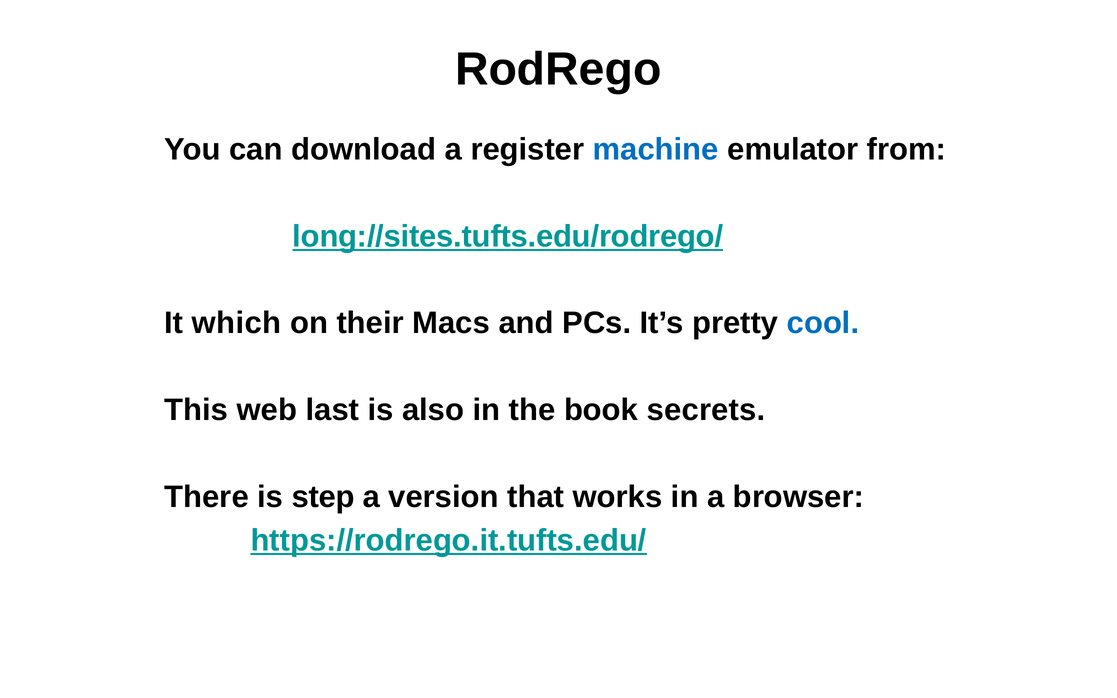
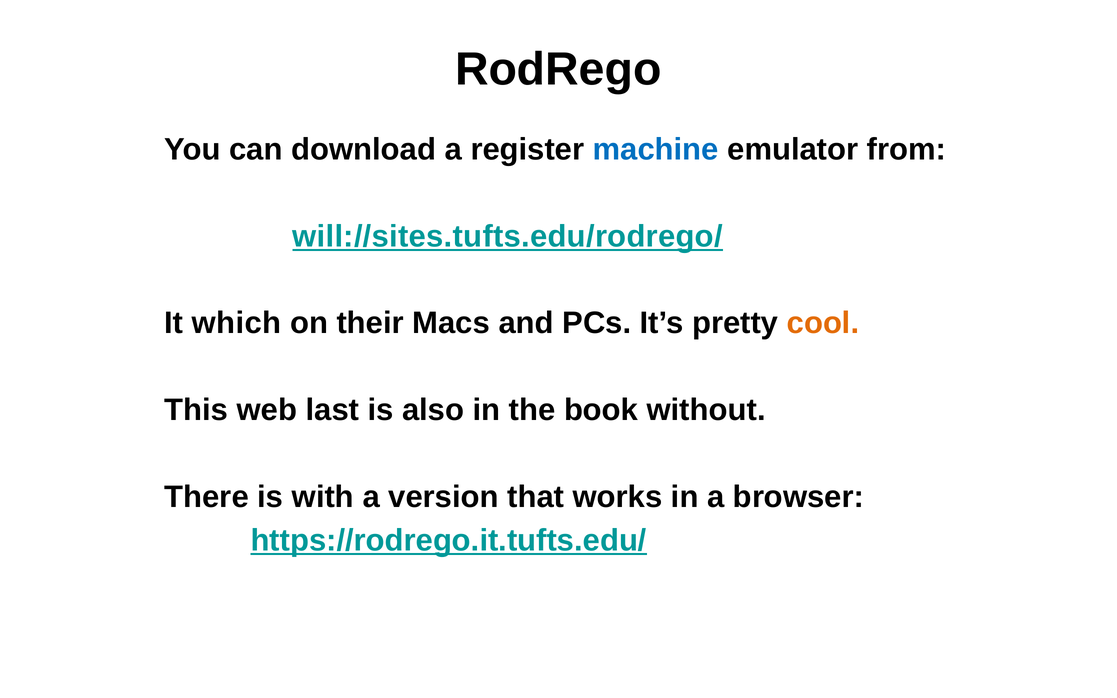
long://sites.tufts.edu/rodrego/: long://sites.tufts.edu/rodrego/ -> will://sites.tufts.edu/rodrego/
cool colour: blue -> orange
secrets: secrets -> without
step: step -> with
